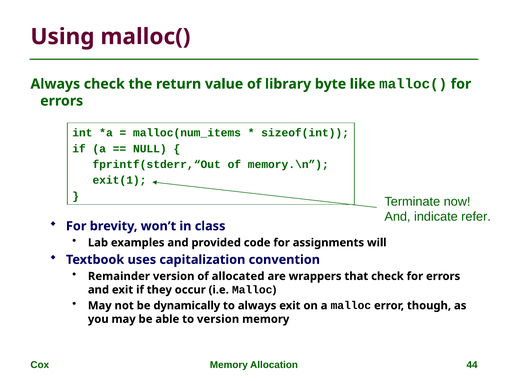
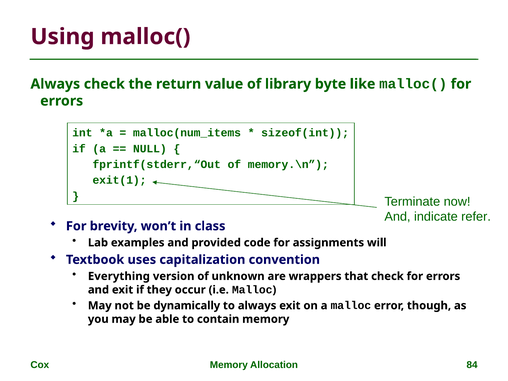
Remainder: Remainder -> Everything
allocated: allocated -> unknown
to version: version -> contain
44: 44 -> 84
